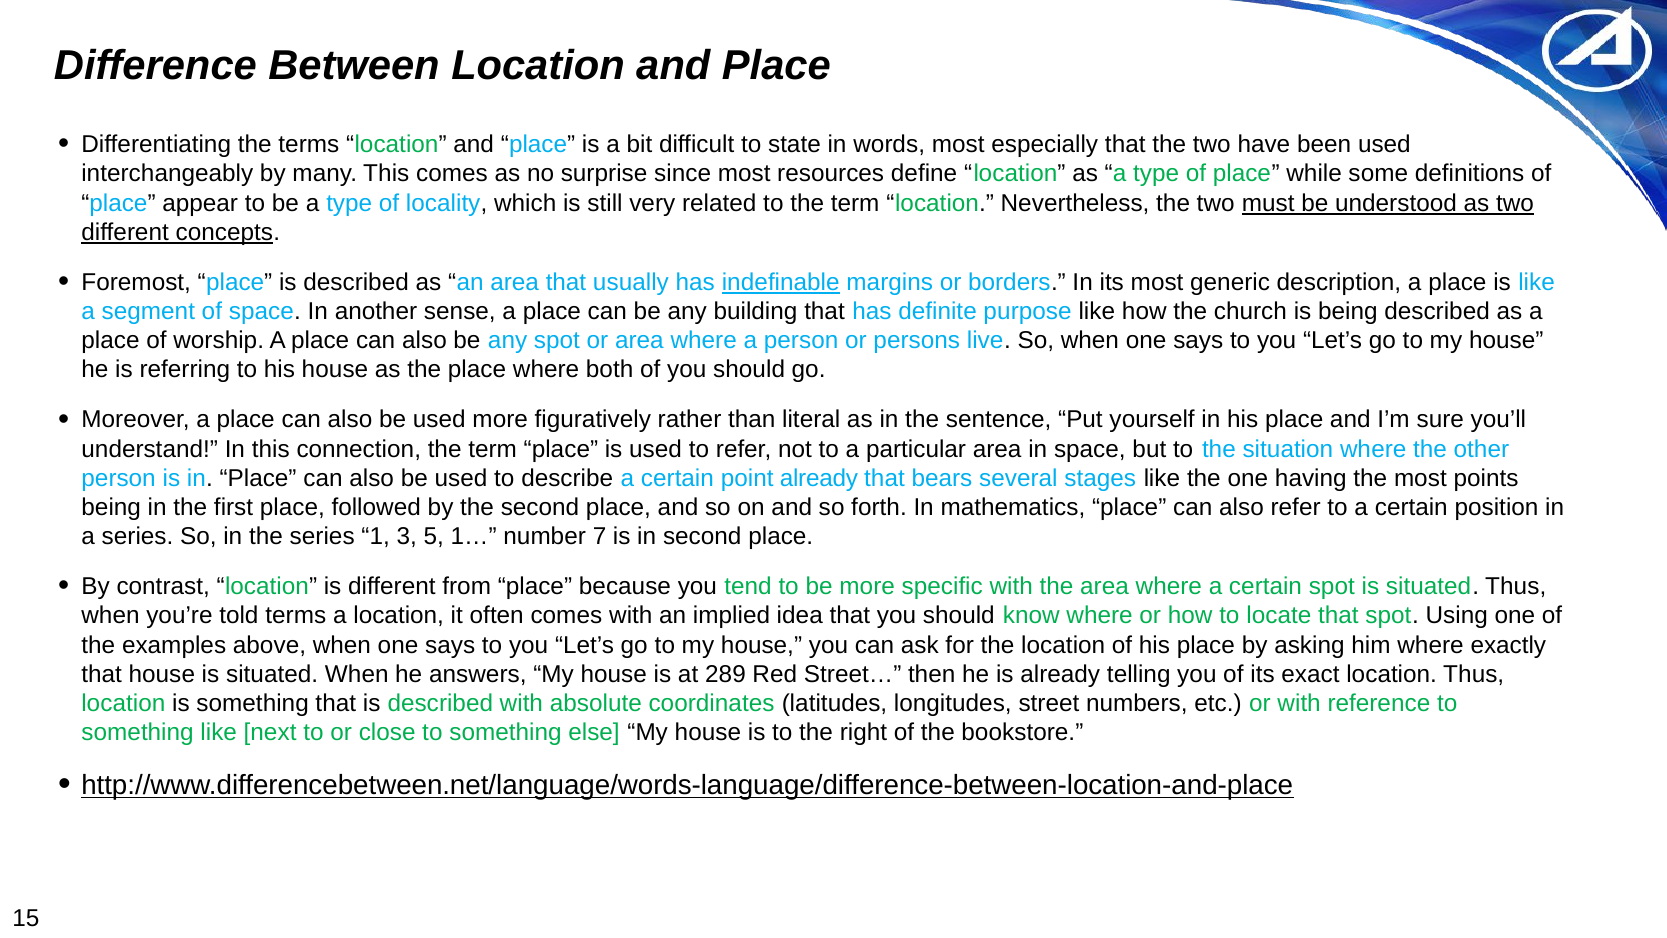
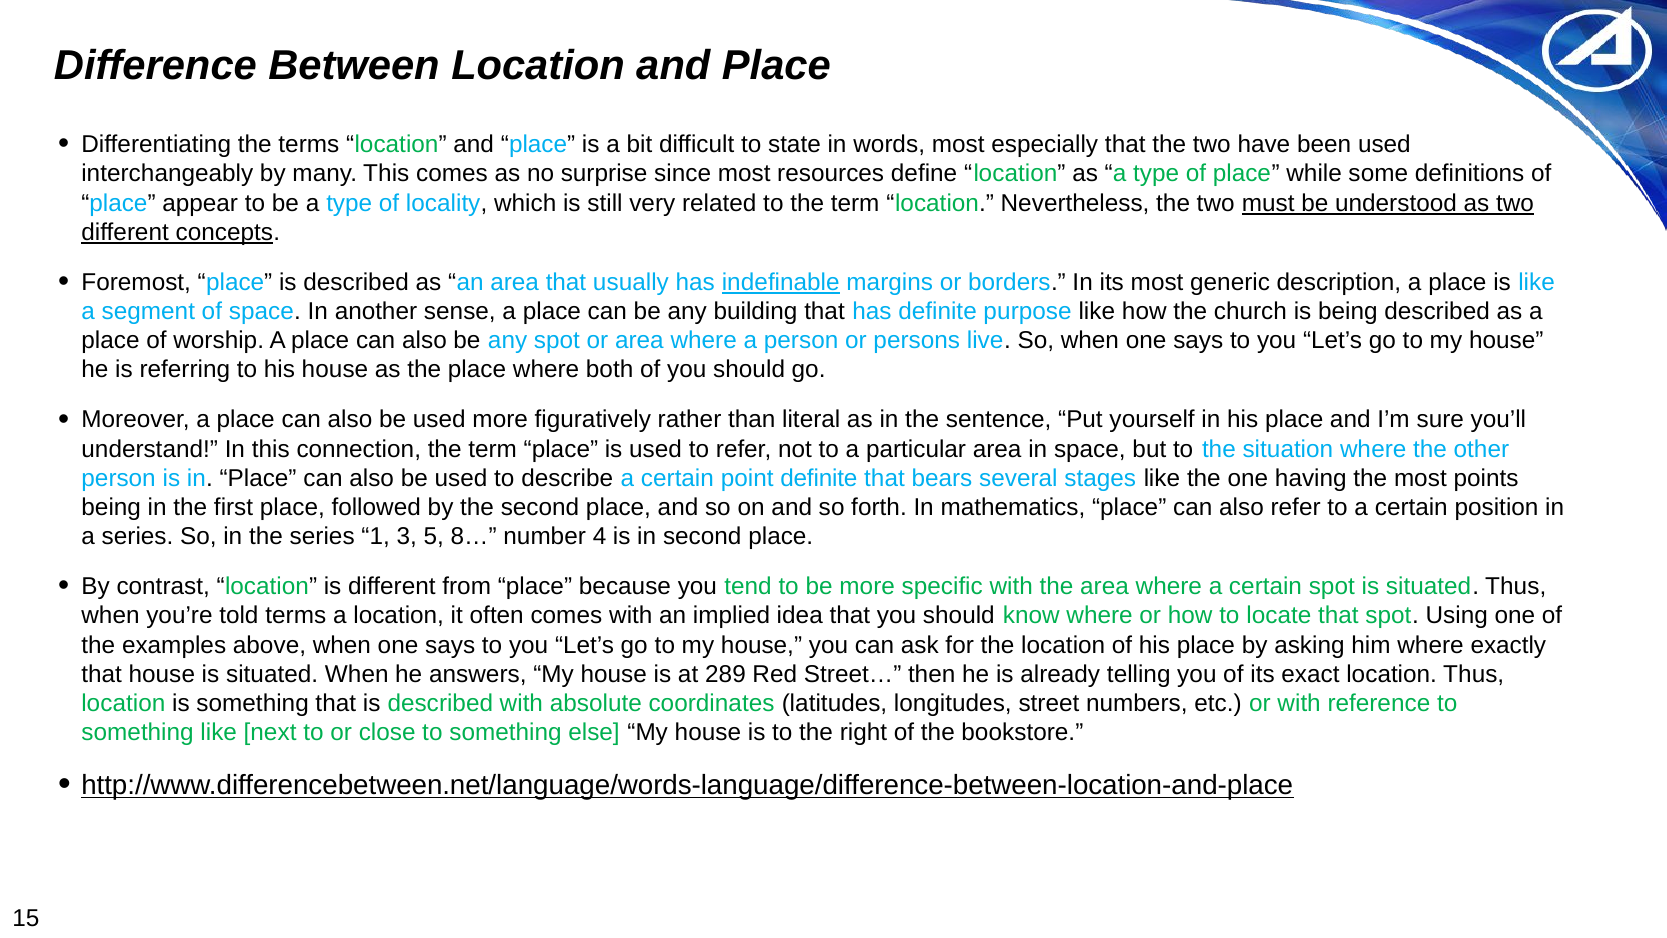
point already: already -> definite
1…: 1… -> 8…
7: 7 -> 4
